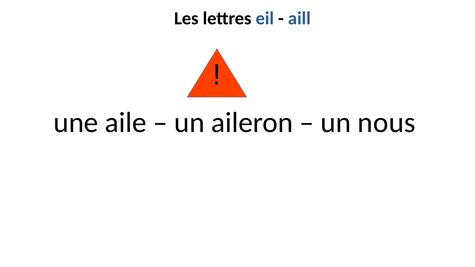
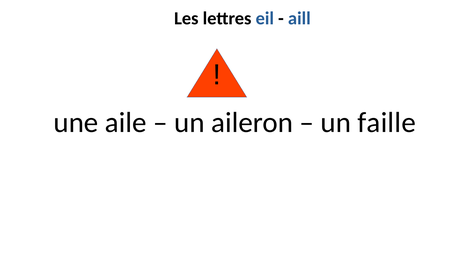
nous: nous -> faille
